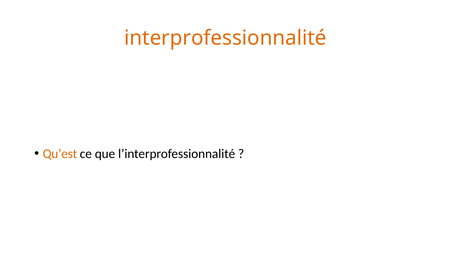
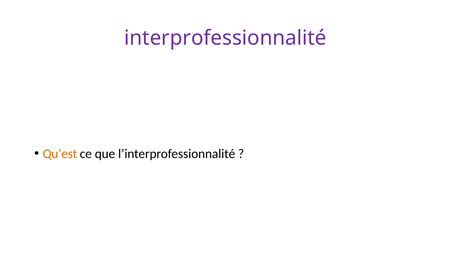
interprofessionnalité colour: orange -> purple
